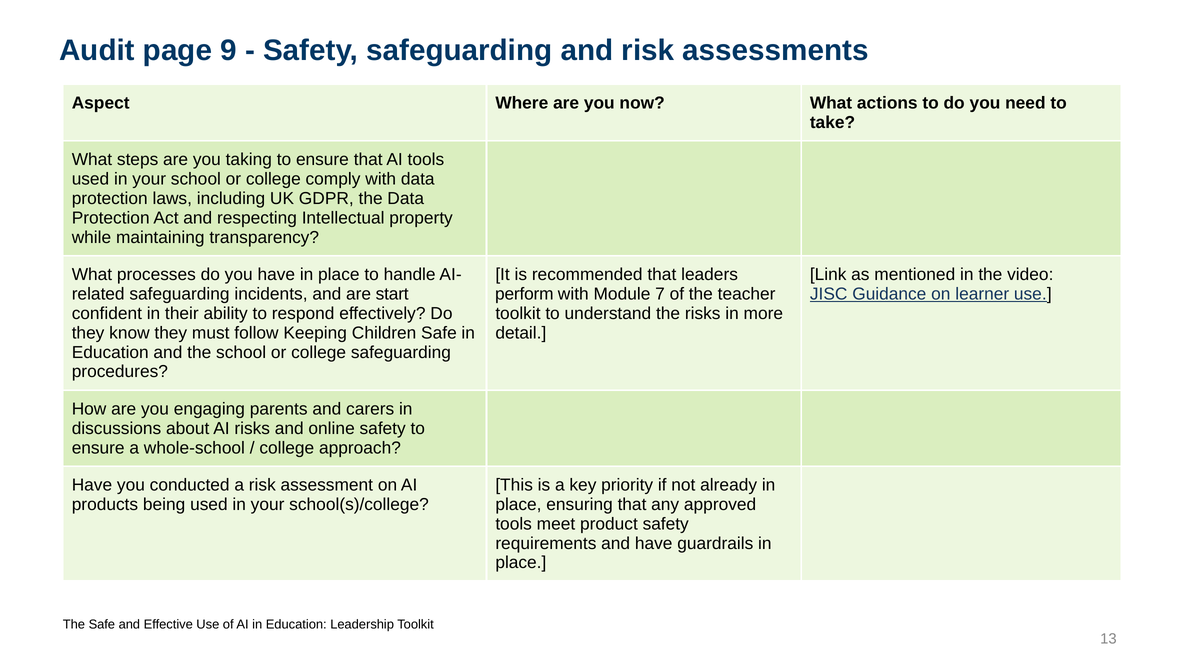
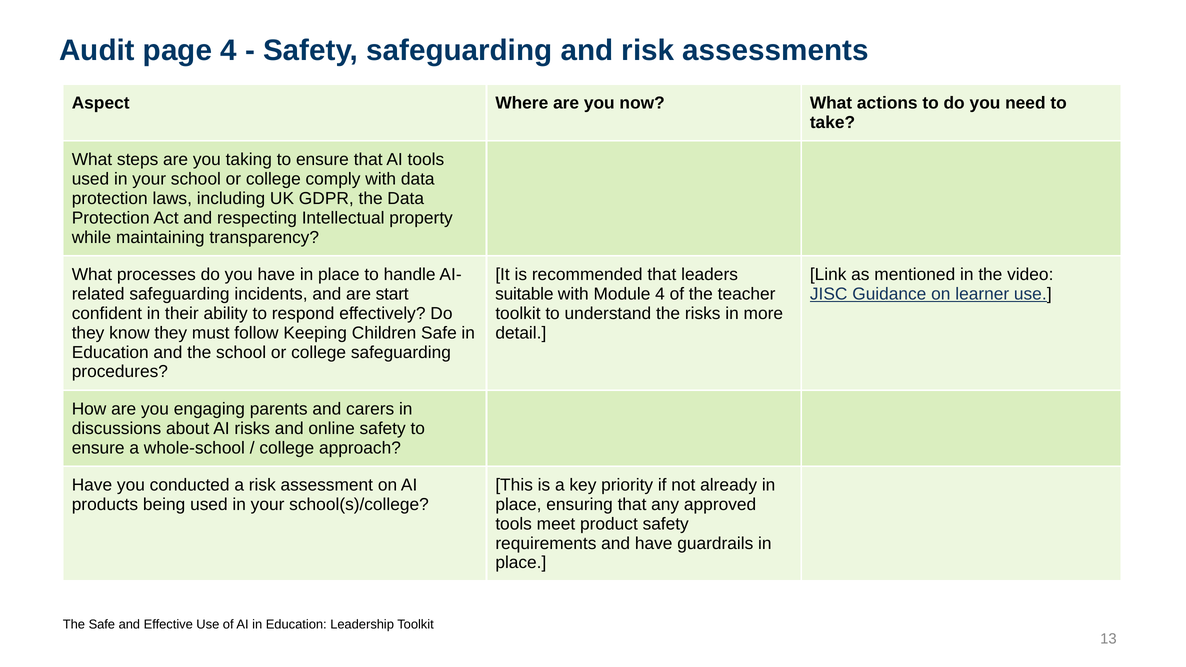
page 9: 9 -> 4
perform: perform -> suitable
Module 7: 7 -> 4
